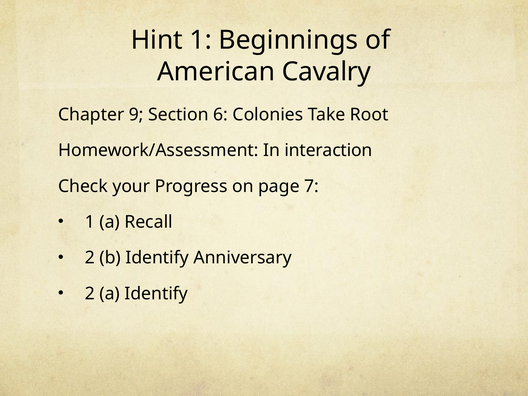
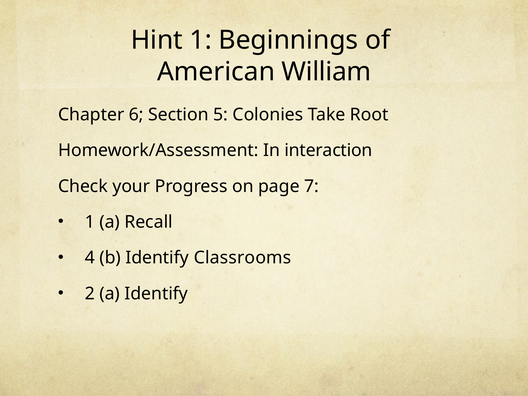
Cavalry: Cavalry -> William
9: 9 -> 6
6: 6 -> 5
2 at (90, 258): 2 -> 4
Anniversary: Anniversary -> Classrooms
